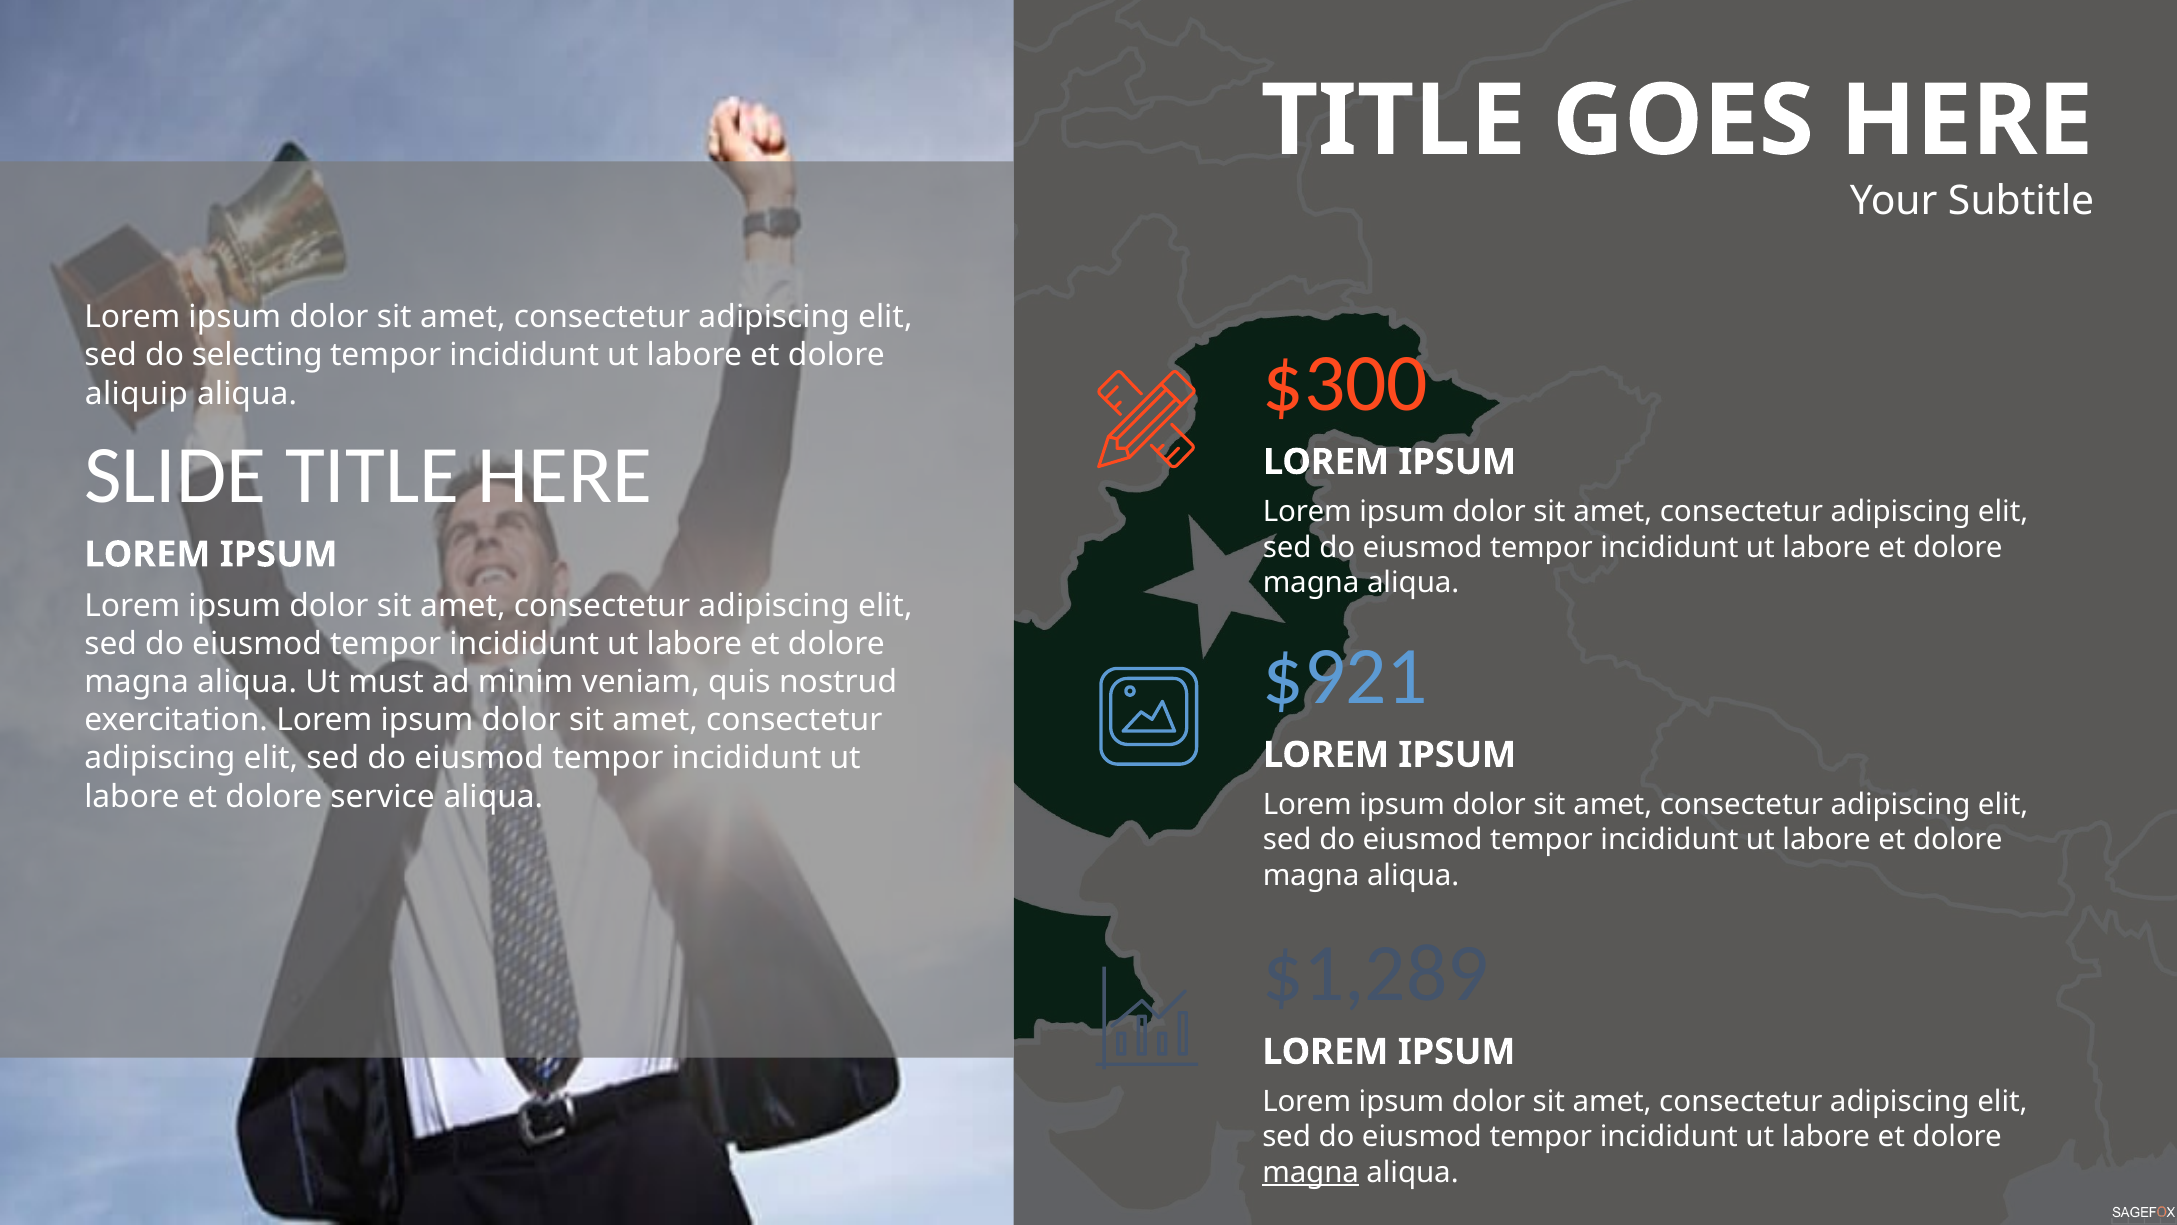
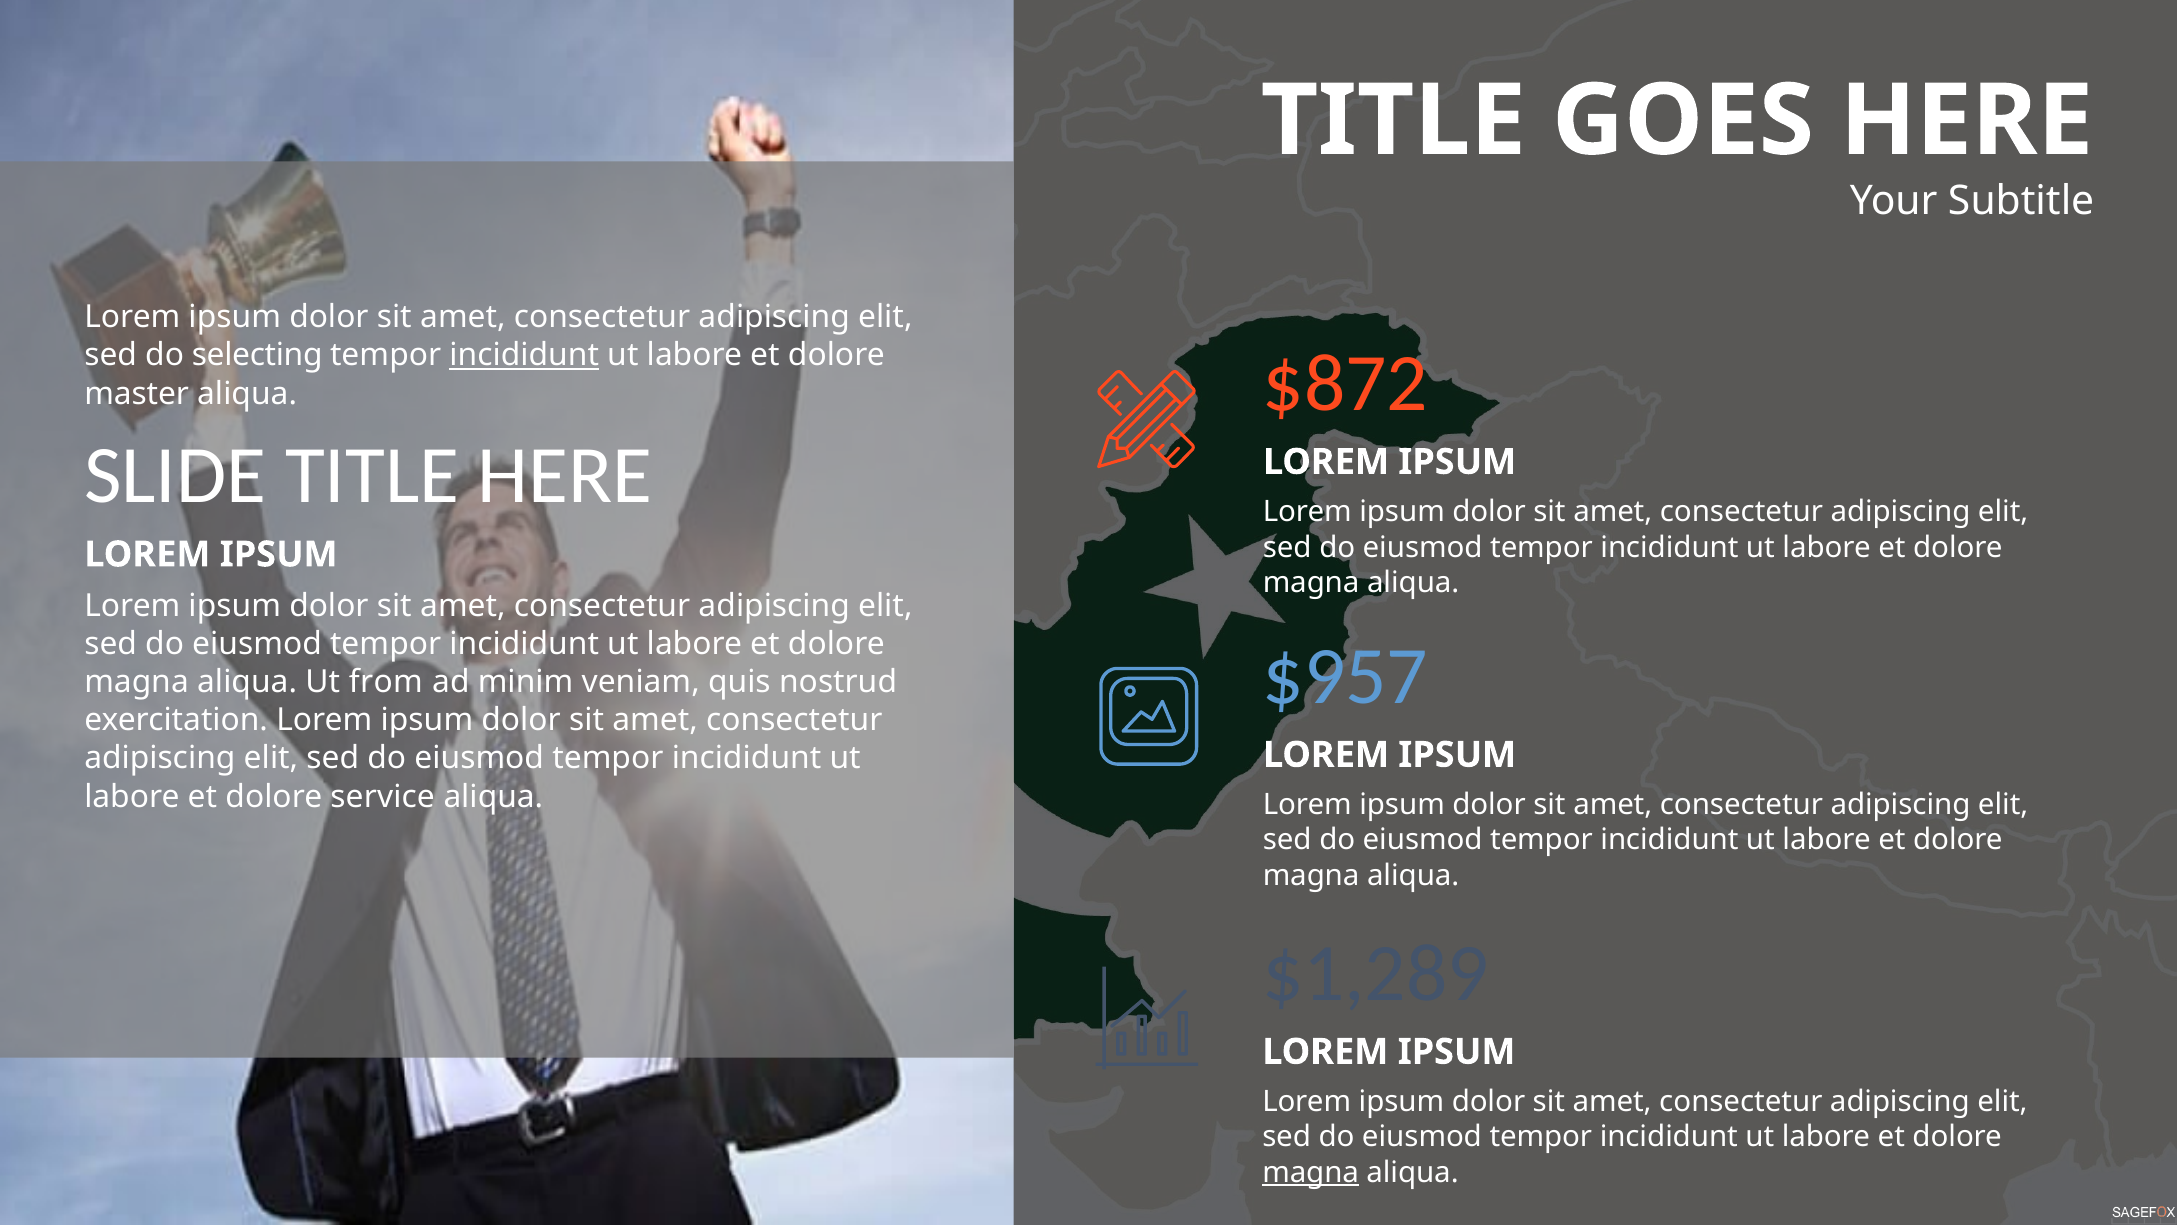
incididunt at (524, 355) underline: none -> present
$300: $300 -> $872
aliquip: aliquip -> master
$921: $921 -> $957
must: must -> from
